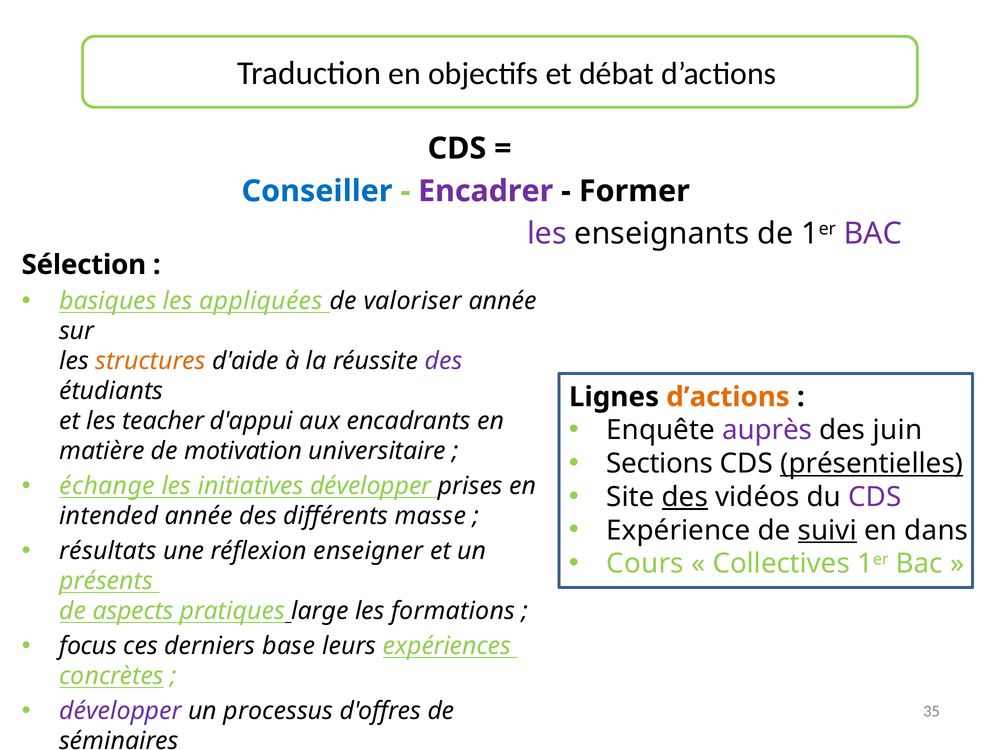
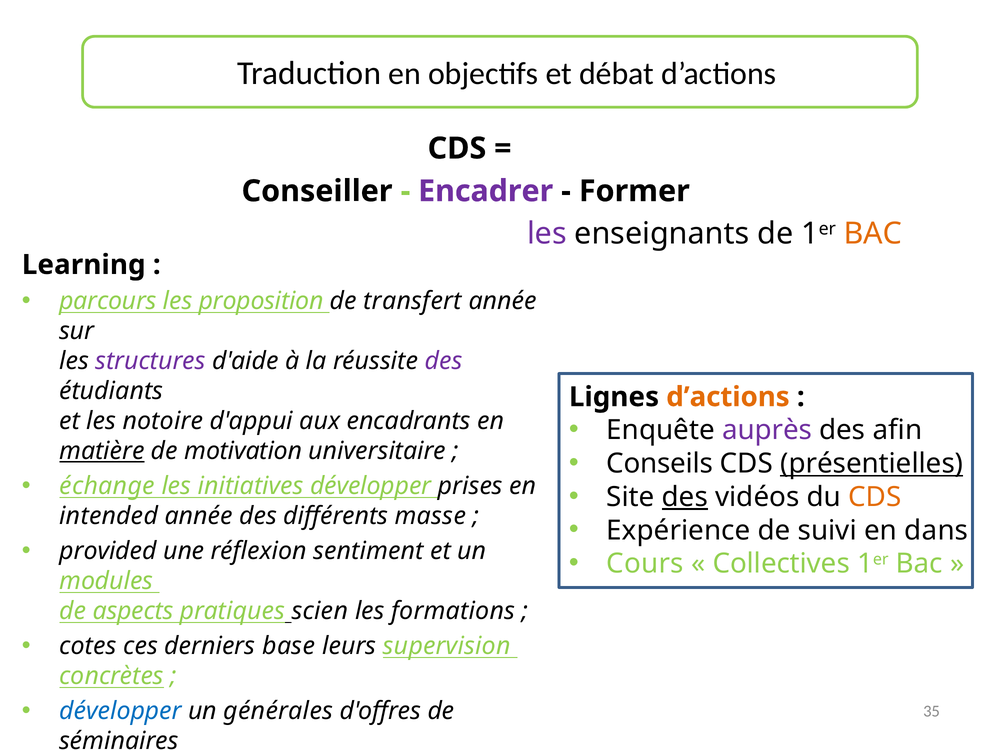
Conseiller colour: blue -> black
BAC at (873, 234) colour: purple -> orange
Sélection: Sélection -> Learning
basiques: basiques -> parcours
appliquées: appliquées -> proposition
valoriser: valoriser -> transfert
structures colour: orange -> purple
teacher: teacher -> notoire
juin: juin -> afin
matière underline: none -> present
Sections: Sections -> Conseils
CDS at (875, 497) colour: purple -> orange
suivi underline: present -> none
résultats: résultats -> provided
enseigner: enseigner -> sentiment
présents at (106, 581): présents -> modules
large: large -> scien
focus: focus -> cotes
expériences: expériences -> supervision
développer at (120, 711) colour: purple -> blue
processus: processus -> générales
